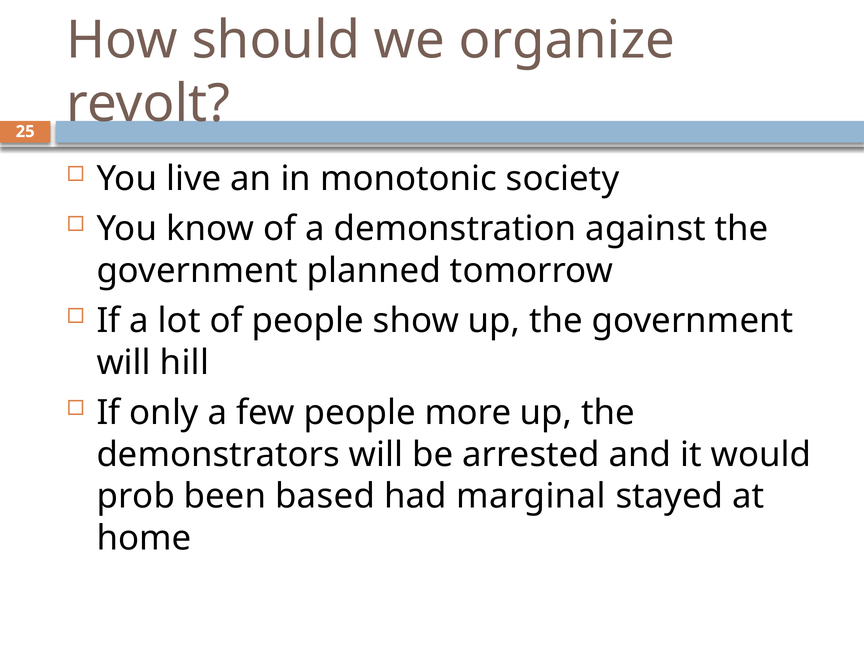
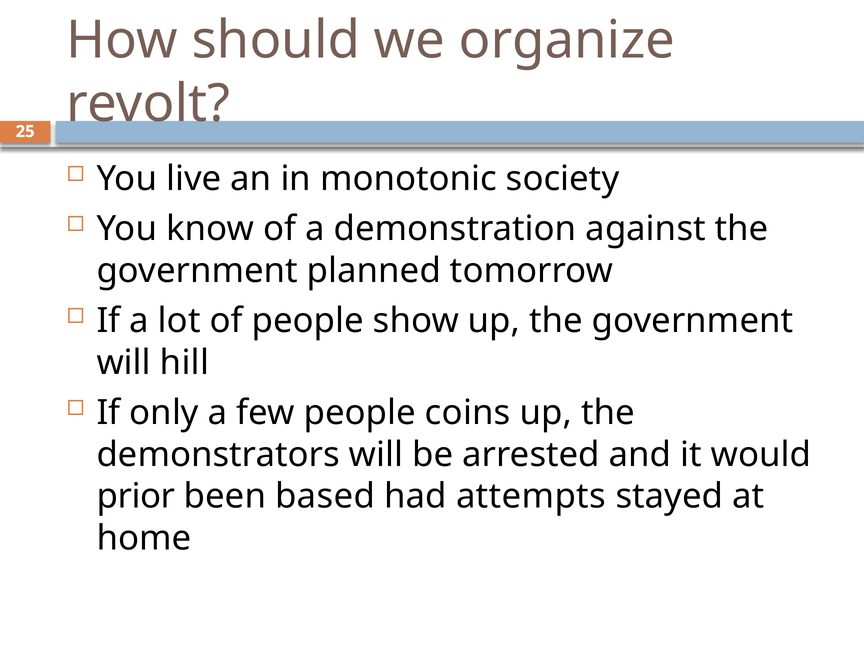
more: more -> coins
prob: prob -> prior
marginal: marginal -> attempts
